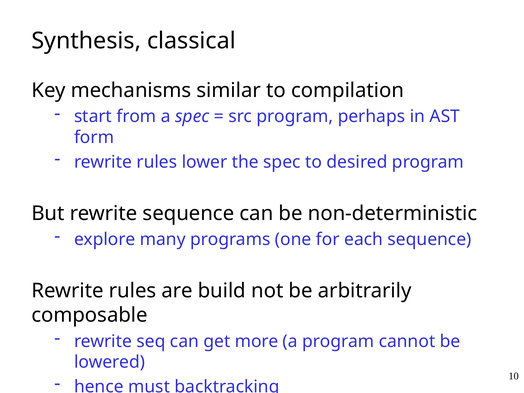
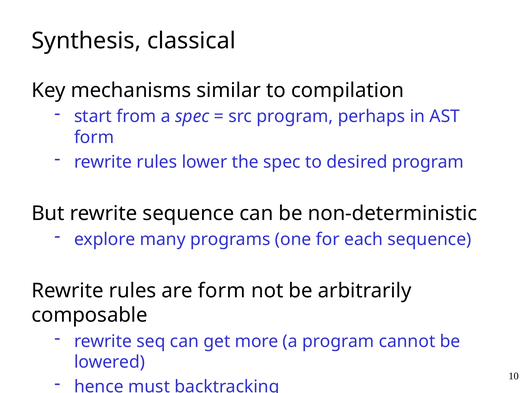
are build: build -> form
